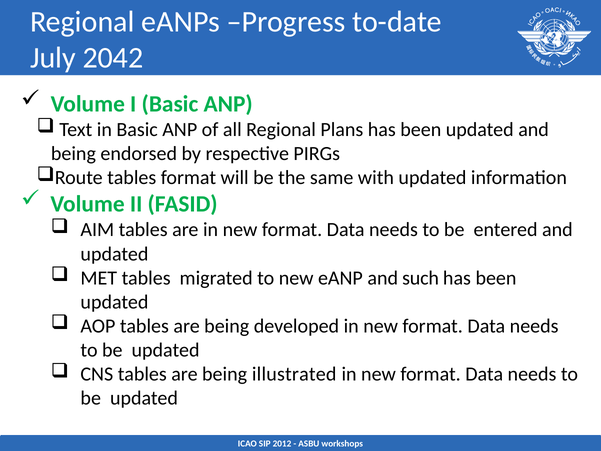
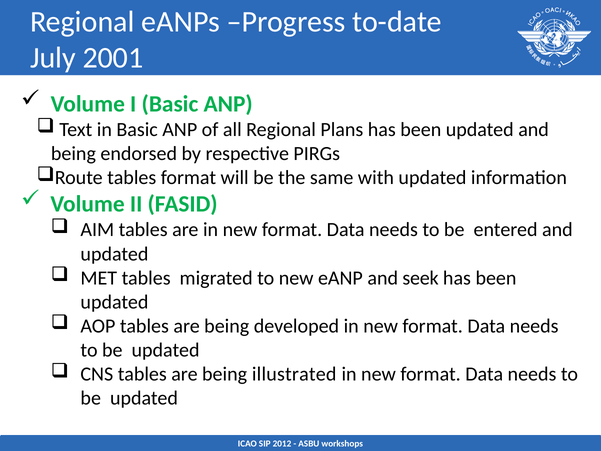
2042: 2042 -> 2001
such: such -> seek
